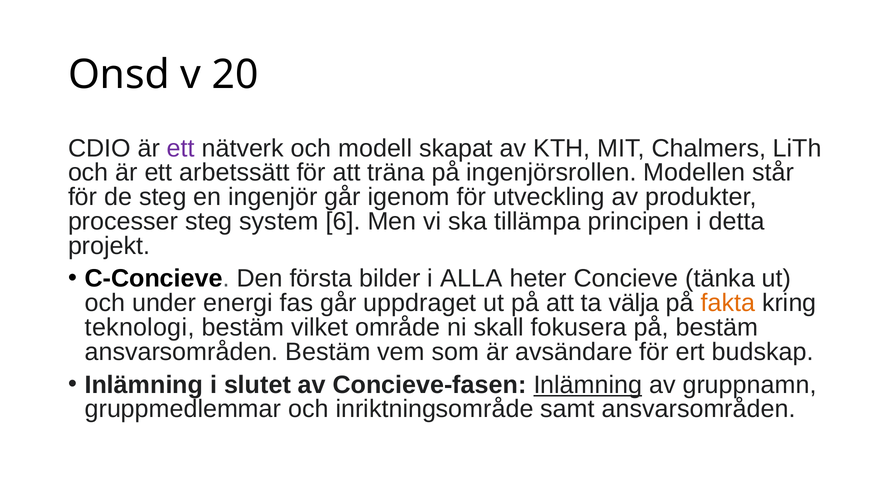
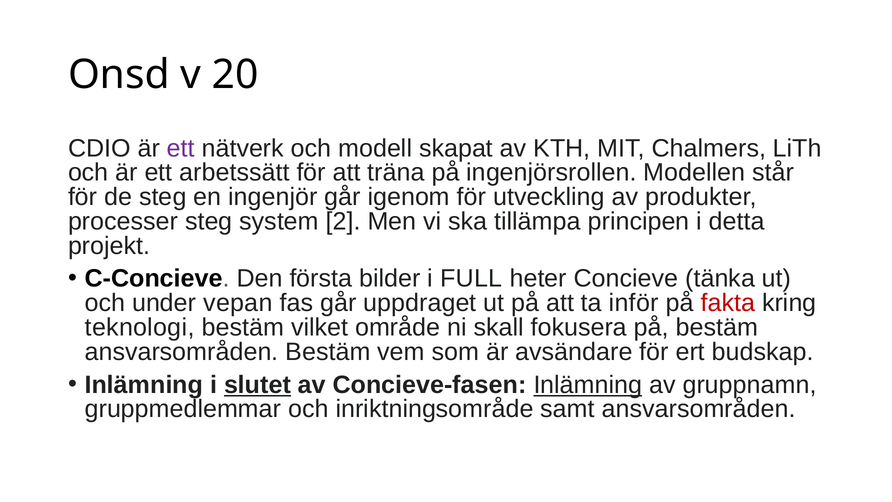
6: 6 -> 2
ALLA: ALLA -> FULL
energi: energi -> vepan
välja: välja -> inför
fakta colour: orange -> red
slutet underline: none -> present
